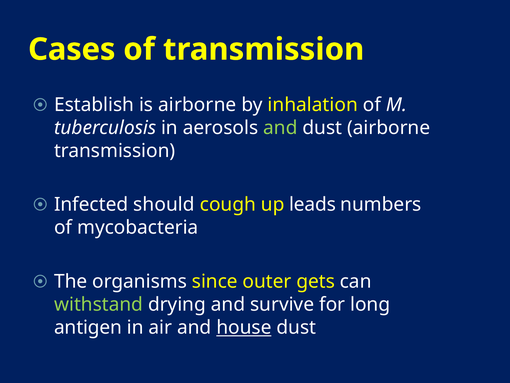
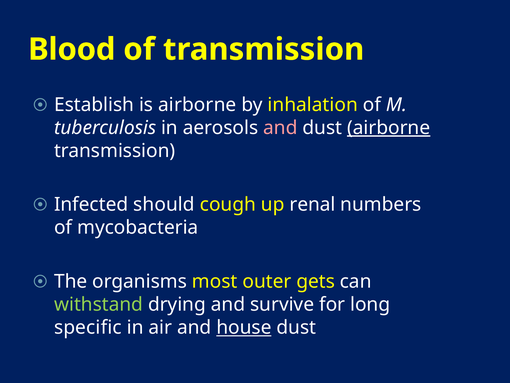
Cases: Cases -> Blood
and at (280, 128) colour: light green -> pink
airborne at (389, 128) underline: none -> present
leads: leads -> renal
since: since -> most
antigen: antigen -> specific
